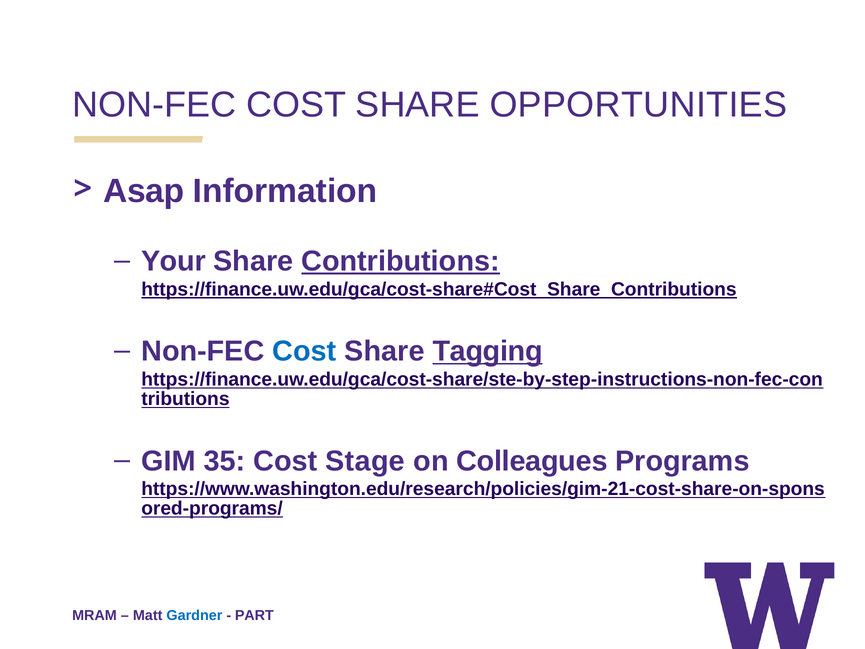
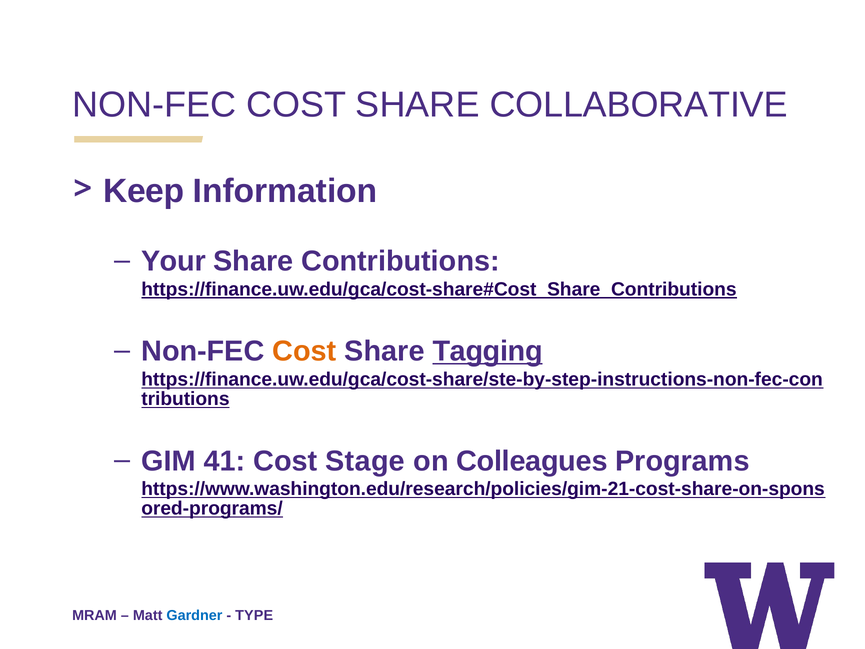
OPPORTUNITIES: OPPORTUNITIES -> COLLABORATIVE
Asap: Asap -> Keep
Contributions underline: present -> none
Cost at (304, 351) colour: blue -> orange
35: 35 -> 41
PART: PART -> TYPE
